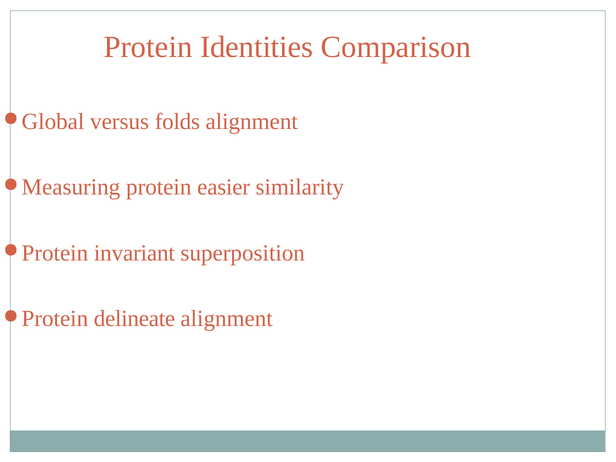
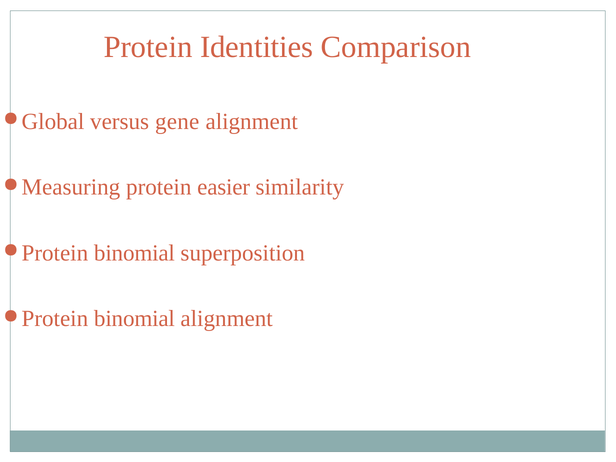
folds: folds -> gene
invariant at (134, 253): invariant -> binomial
delineate at (134, 319): delineate -> binomial
